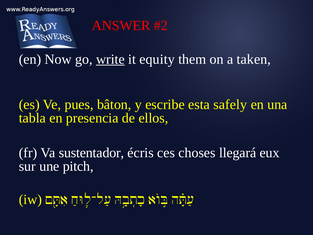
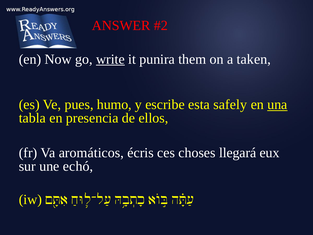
equity: equity -> punira
bâton: bâton -> humo
una underline: none -> present
sustentador: sustentador -> aromáticos
pitch: pitch -> echó
